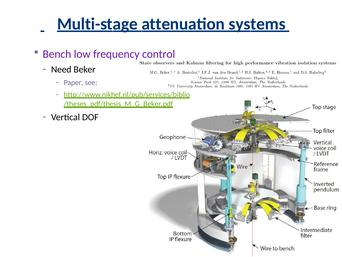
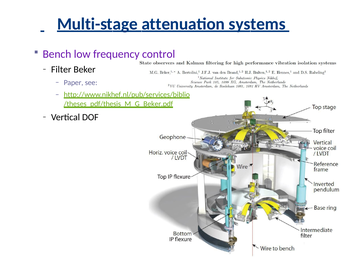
Need: Need -> Filter
